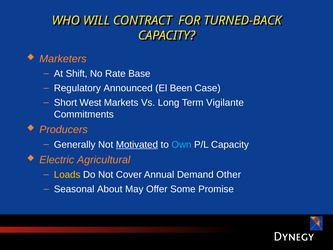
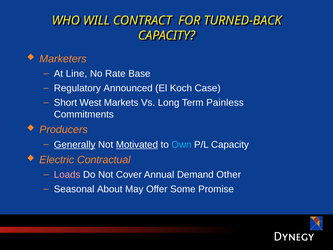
Shift: Shift -> Line
Been: Been -> Koch
Vigilante: Vigilante -> Painless
Generally underline: none -> present
Agricultural: Agricultural -> Contractual
Loads colour: yellow -> pink
